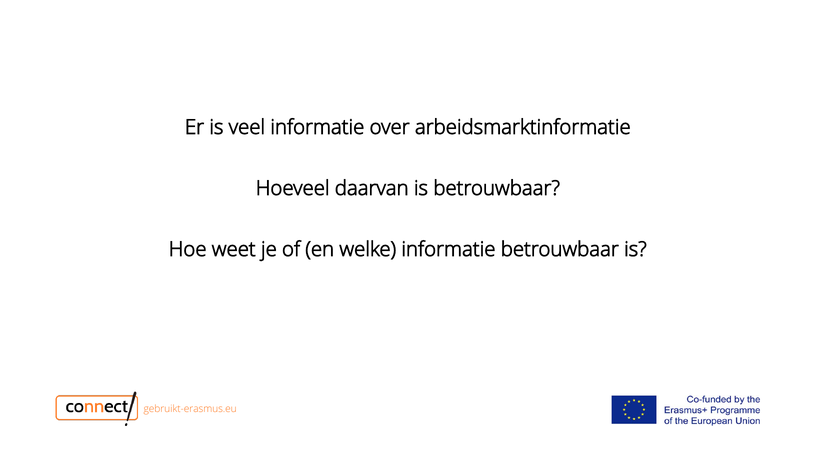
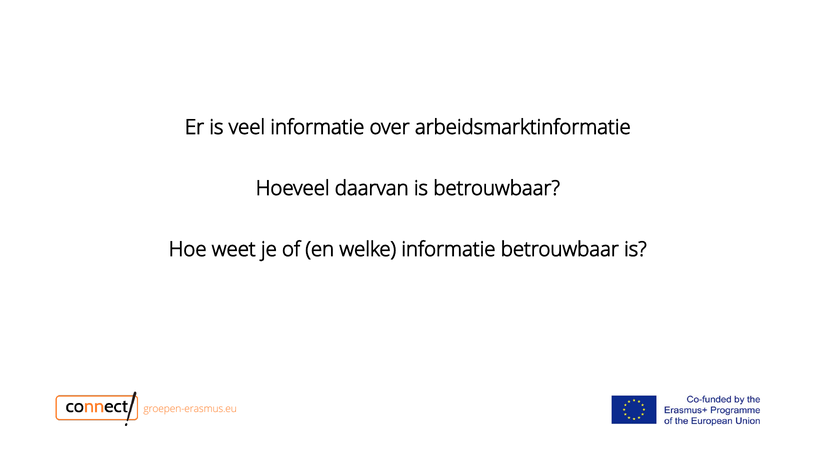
gebruikt-erasmus.eu: gebruikt-erasmus.eu -> groepen-erasmus.eu
